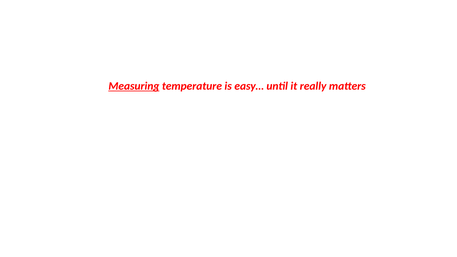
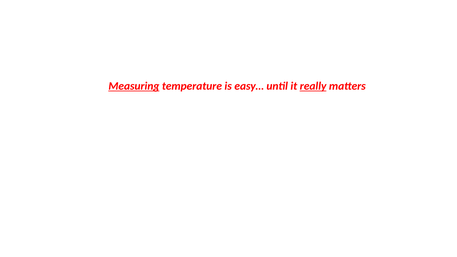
really underline: none -> present
